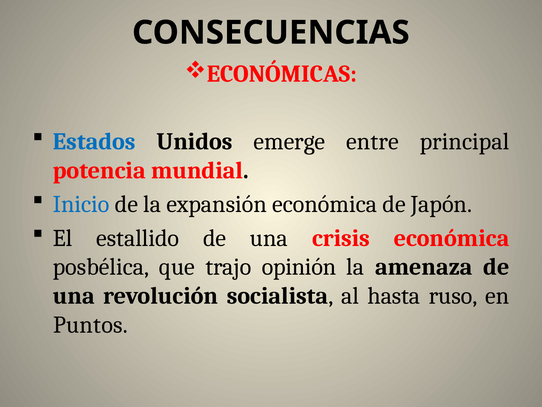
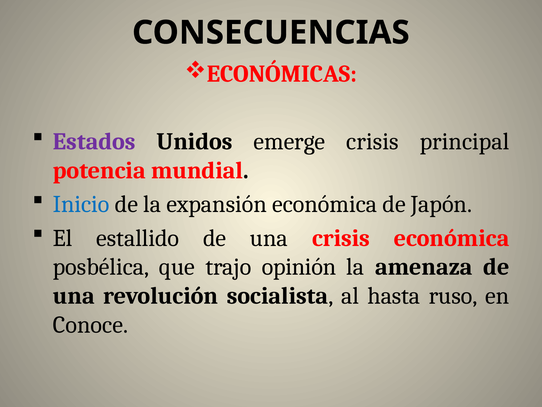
Estados colour: blue -> purple
emerge entre: entre -> crisis
Puntos: Puntos -> Conoce
